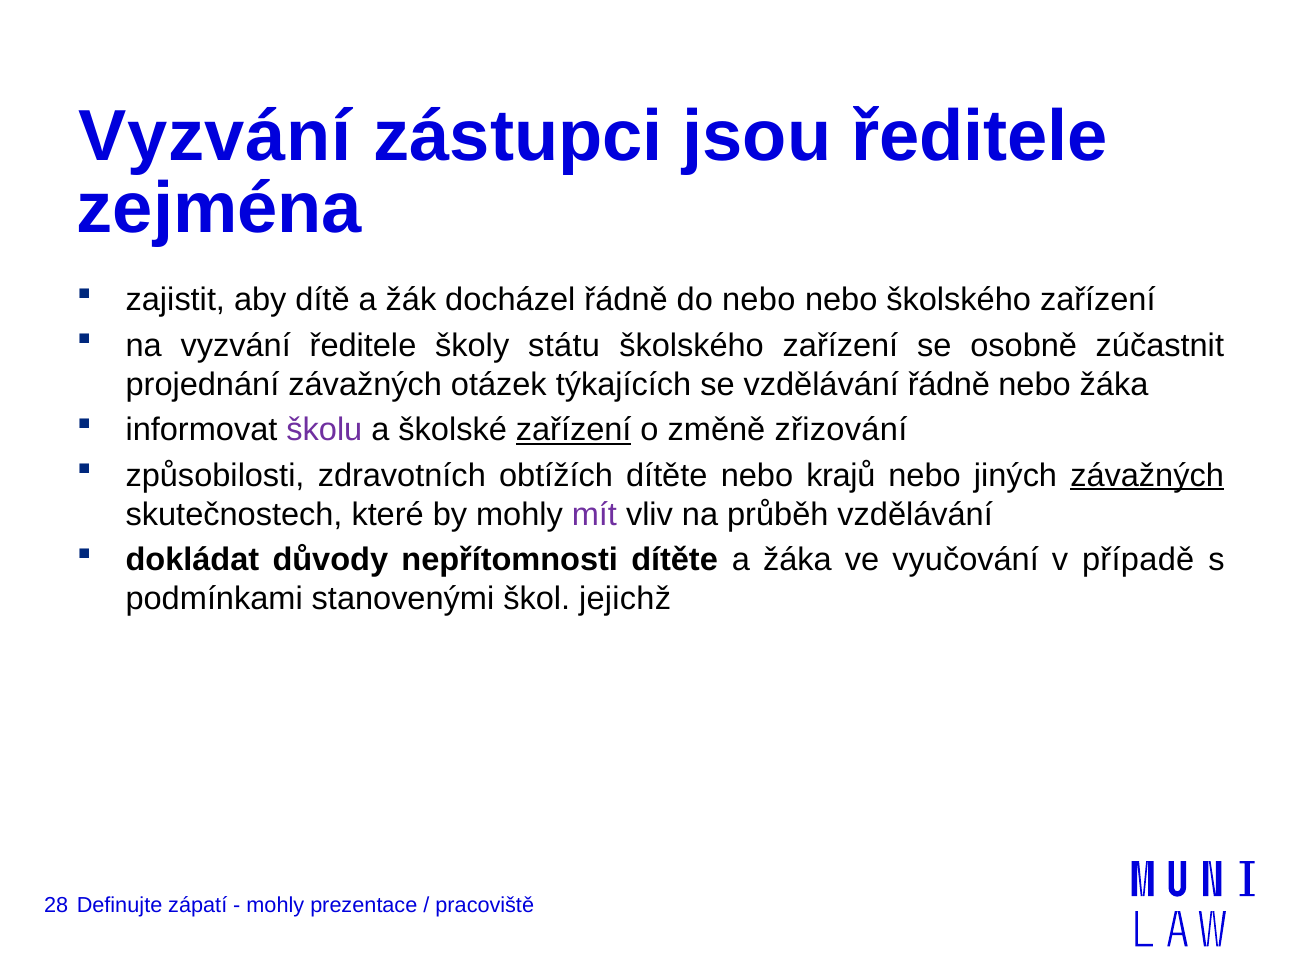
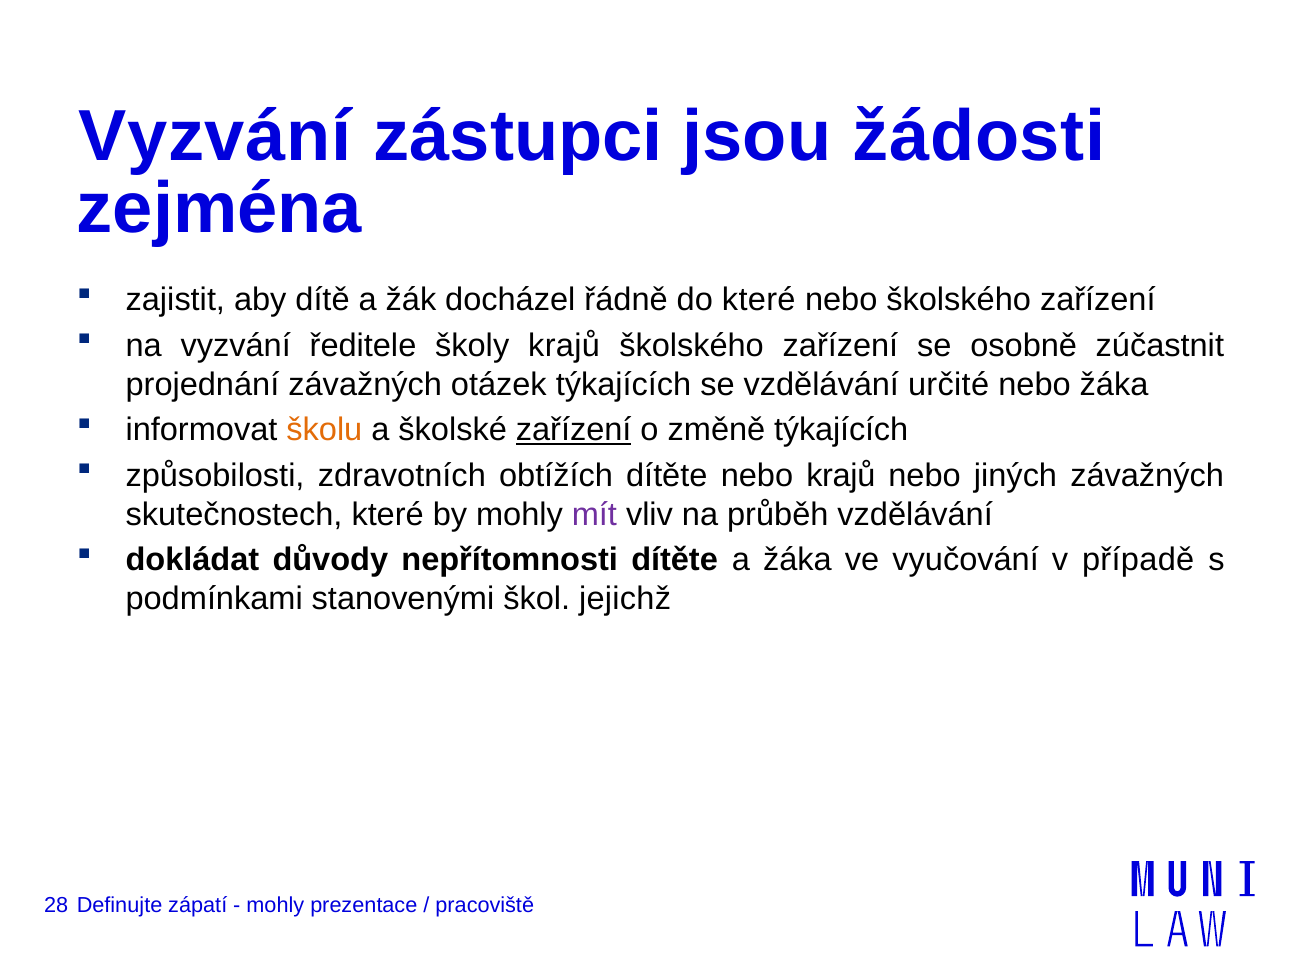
jsou ředitele: ředitele -> žádosti
do nebo: nebo -> které
školy státu: státu -> krajů
vzdělávání řádně: řádně -> určité
školu colour: purple -> orange
změně zřizování: zřizování -> týkajících
závažných at (1147, 476) underline: present -> none
